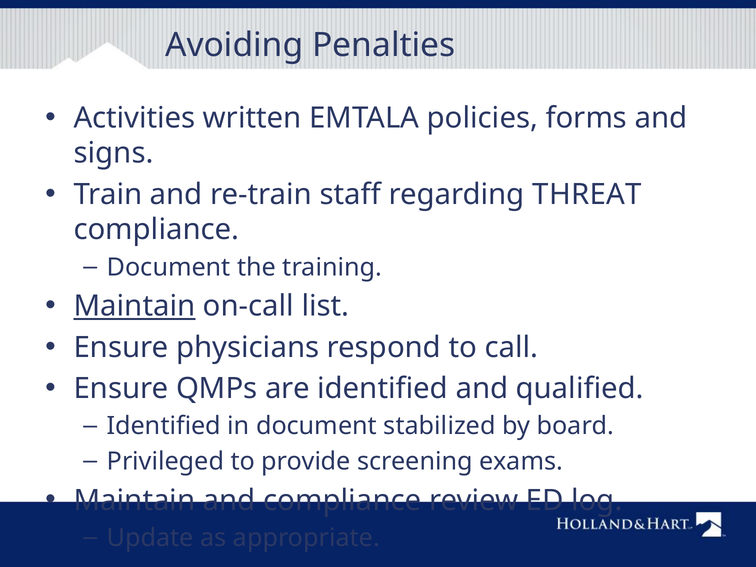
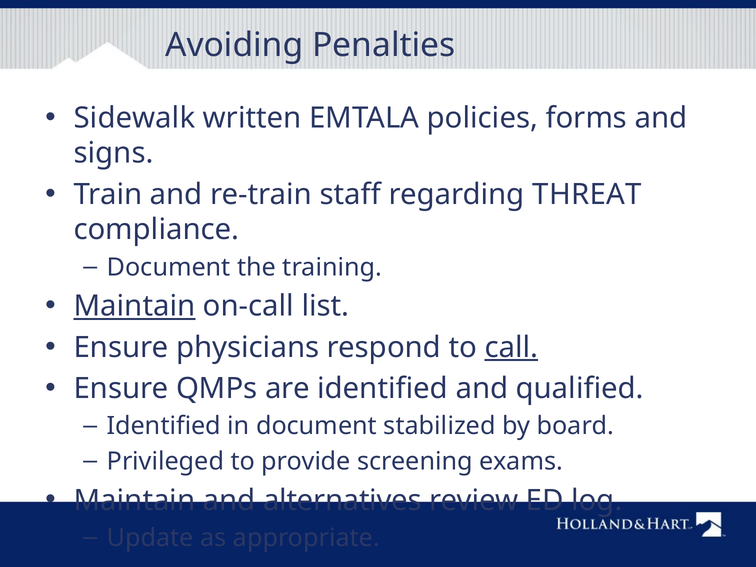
Activities: Activities -> Sidewalk
call underline: none -> present
and compliance: compliance -> alternatives
